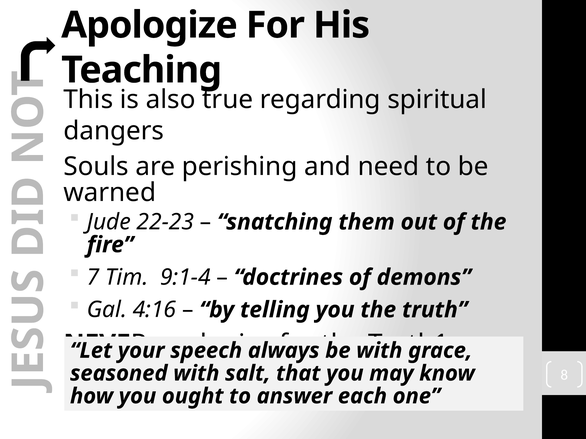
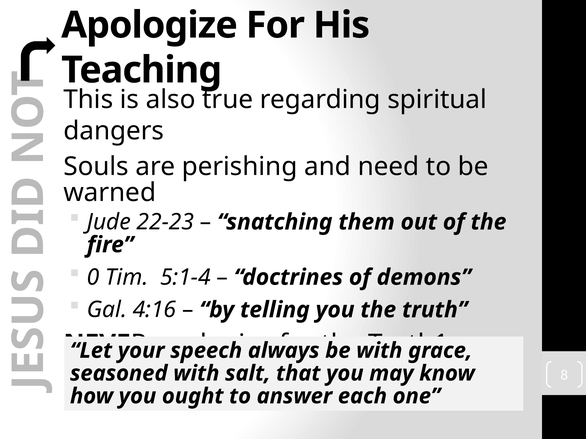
7: 7 -> 0
9:1-4: 9:1-4 -> 5:1-4
